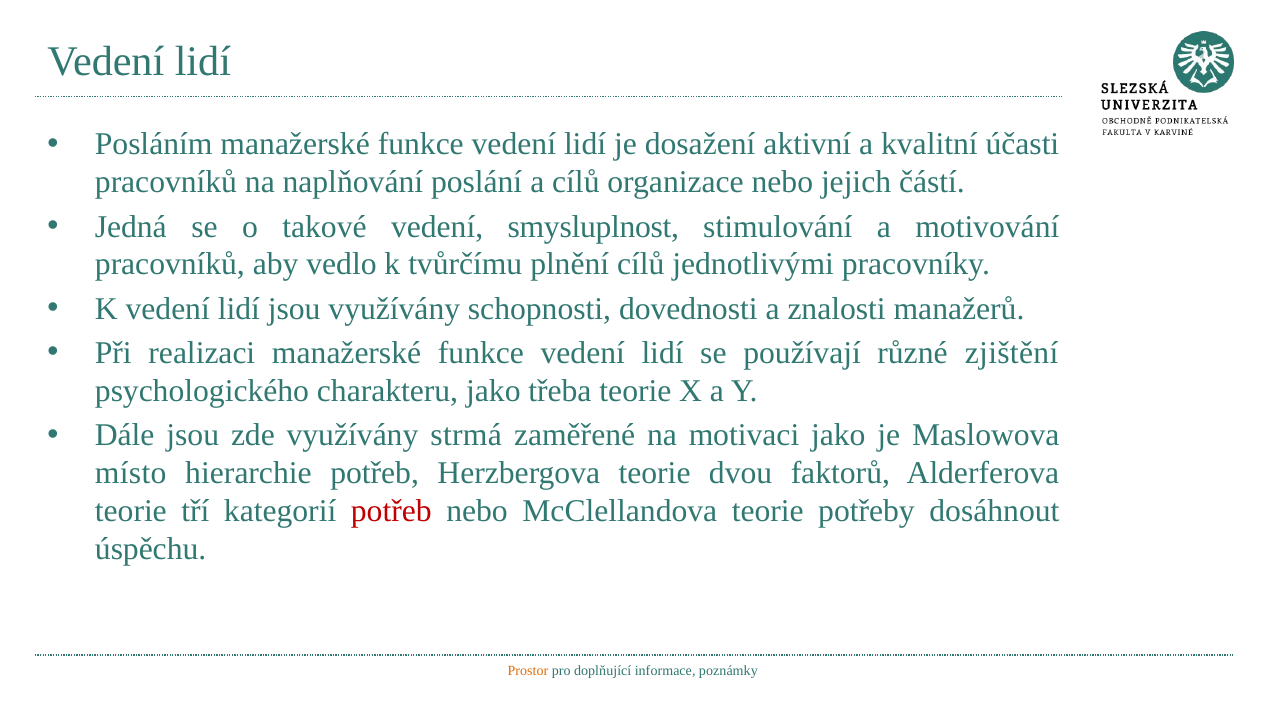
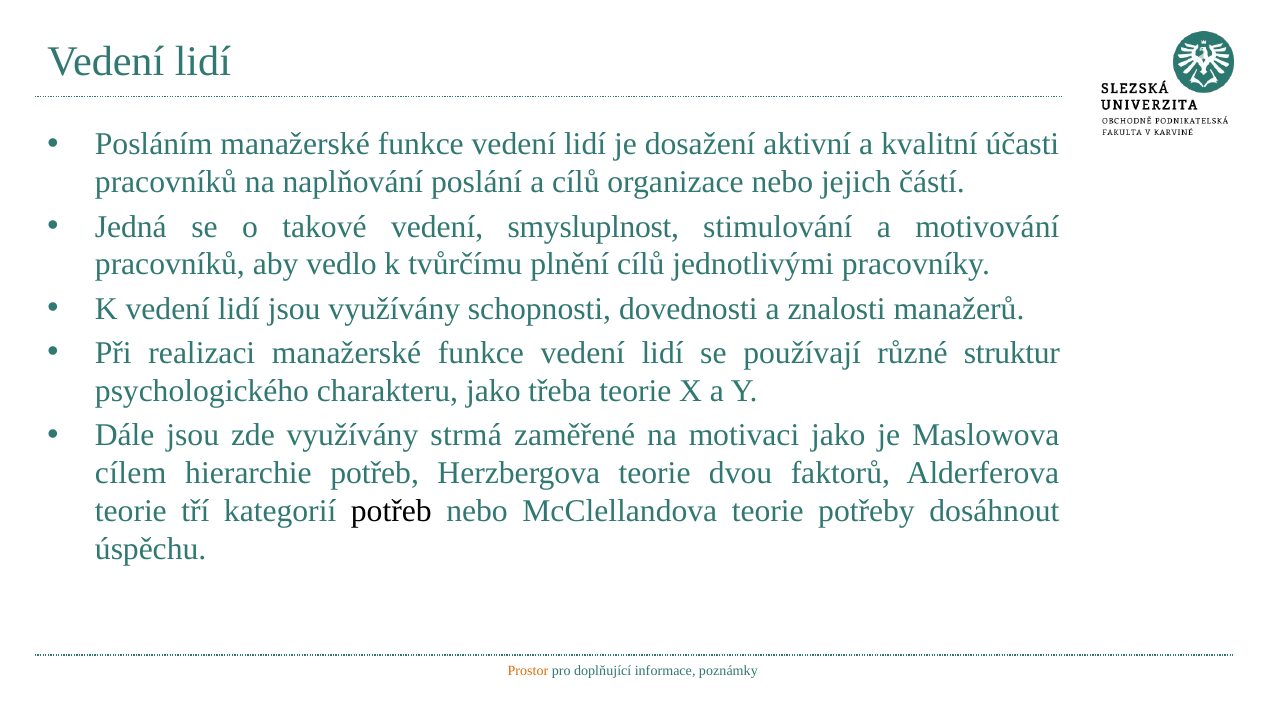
zjištění: zjištění -> struktur
místo: místo -> cílem
potřeb at (391, 511) colour: red -> black
